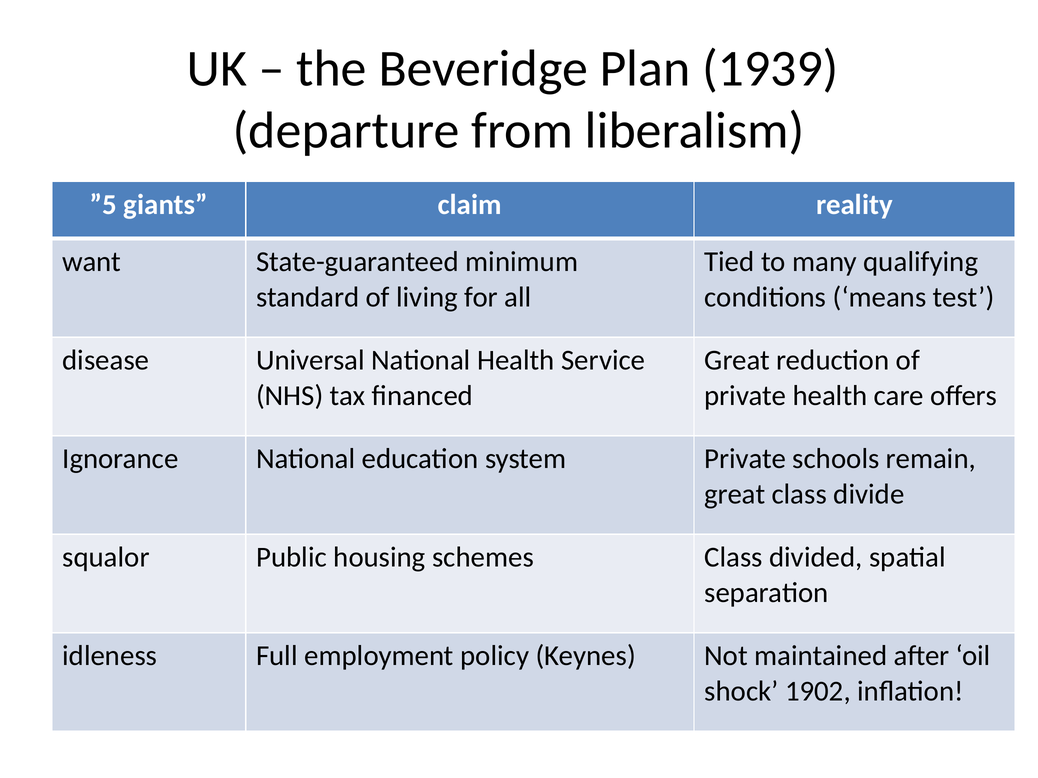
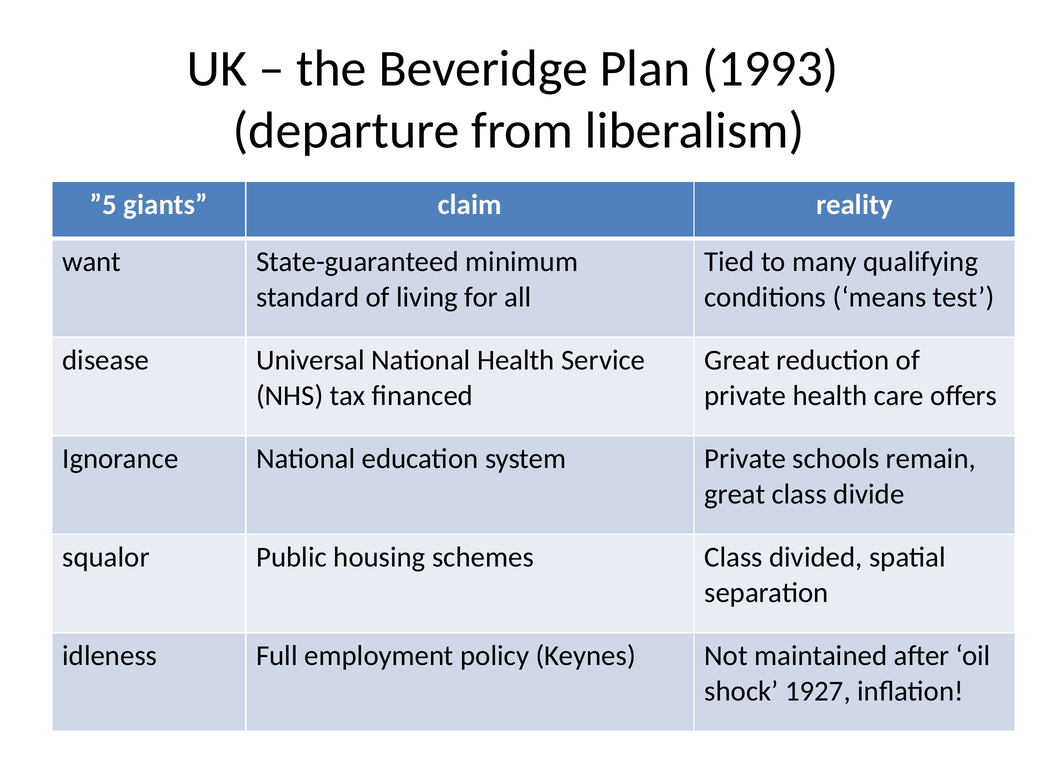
1939: 1939 -> 1993
1902: 1902 -> 1927
